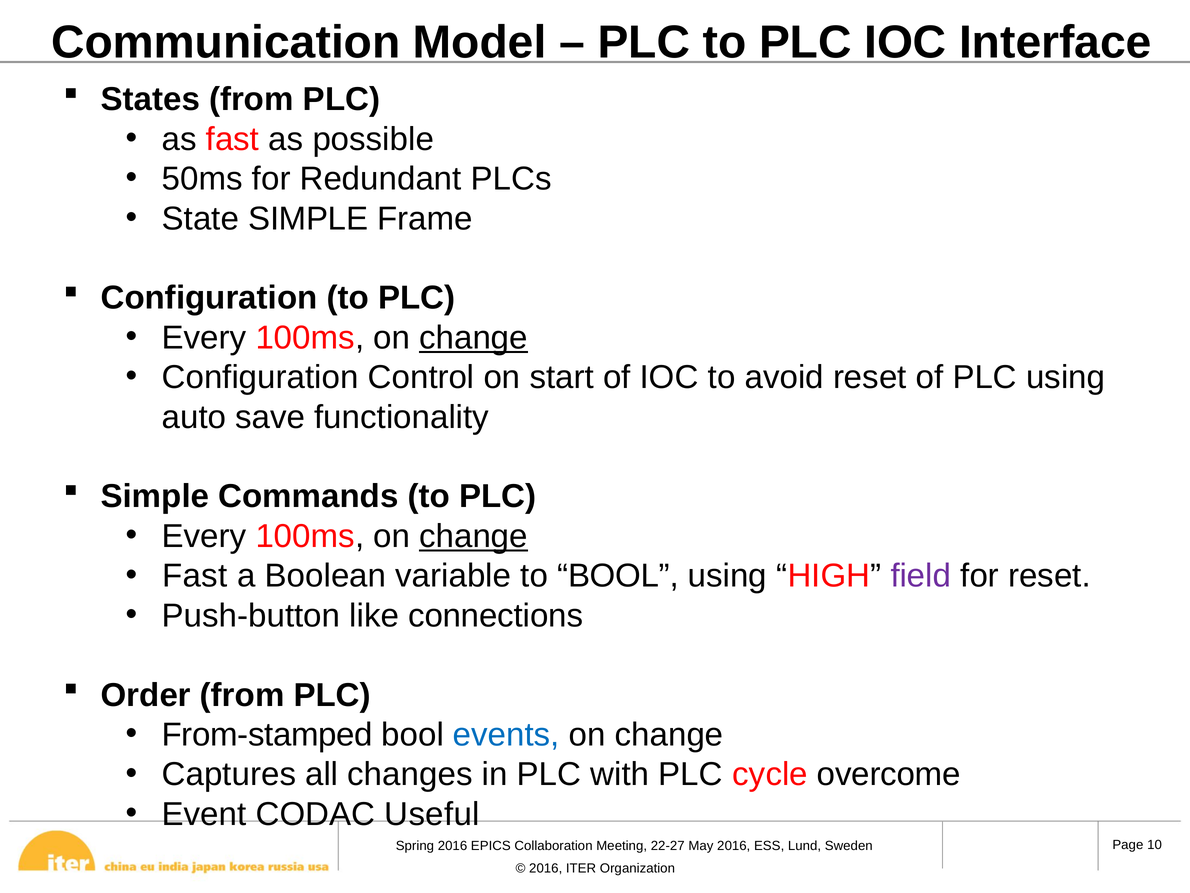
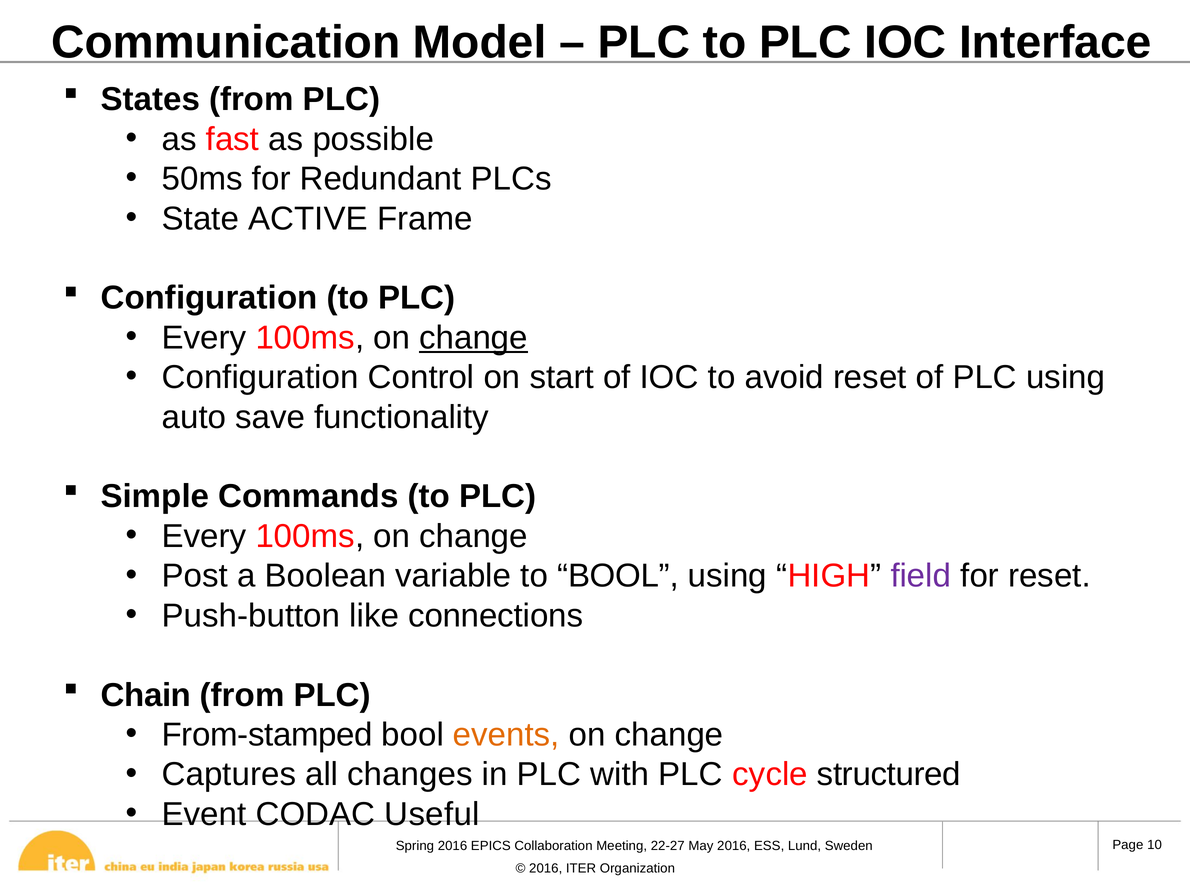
State SIMPLE: SIMPLE -> ACTIVE
change at (473, 536) underline: present -> none
Fast at (195, 576): Fast -> Post
Order: Order -> Chain
events colour: blue -> orange
overcome: overcome -> structured
